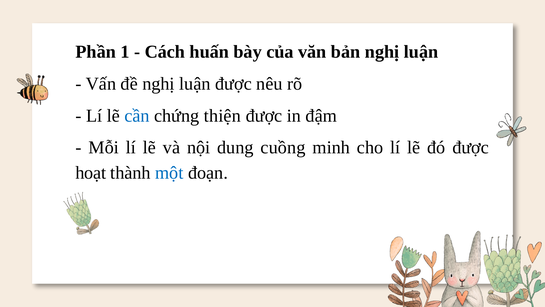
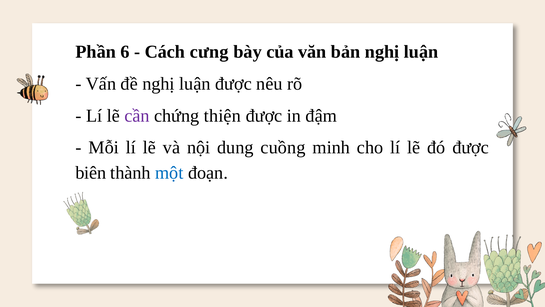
1: 1 -> 6
huấn: huấn -> cưng
cần colour: blue -> purple
hoạt: hoạt -> biên
